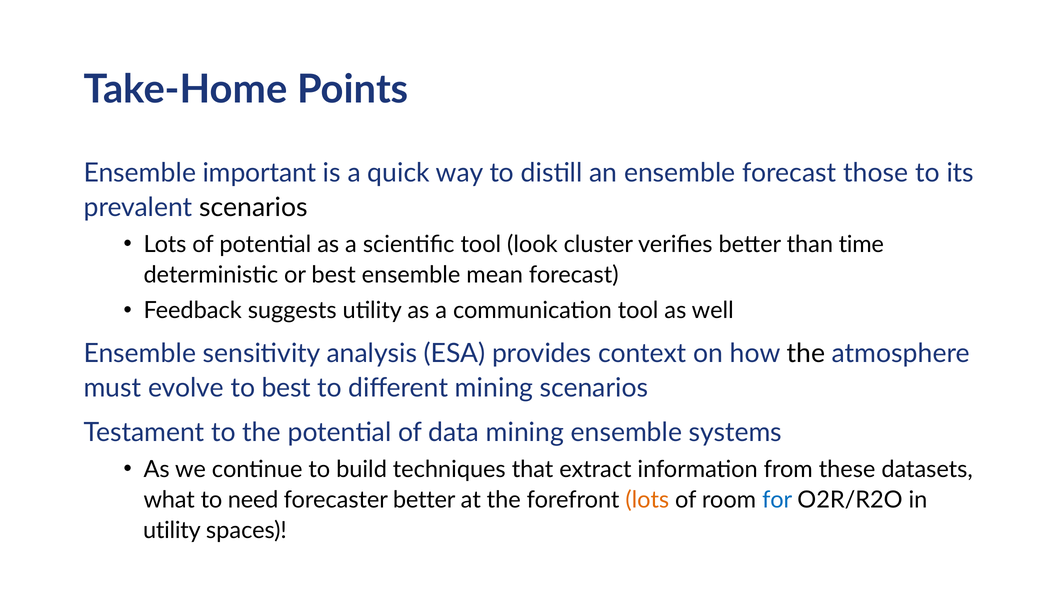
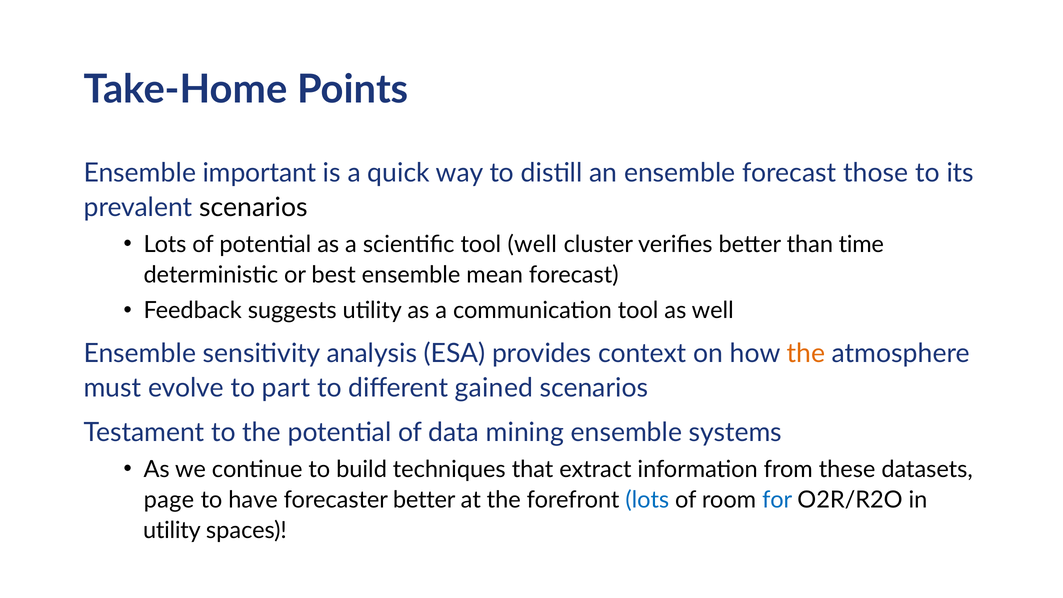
tool look: look -> well
the at (806, 353) colour: black -> orange
to best: best -> part
different mining: mining -> gained
what: what -> page
need: need -> have
lots at (647, 500) colour: orange -> blue
